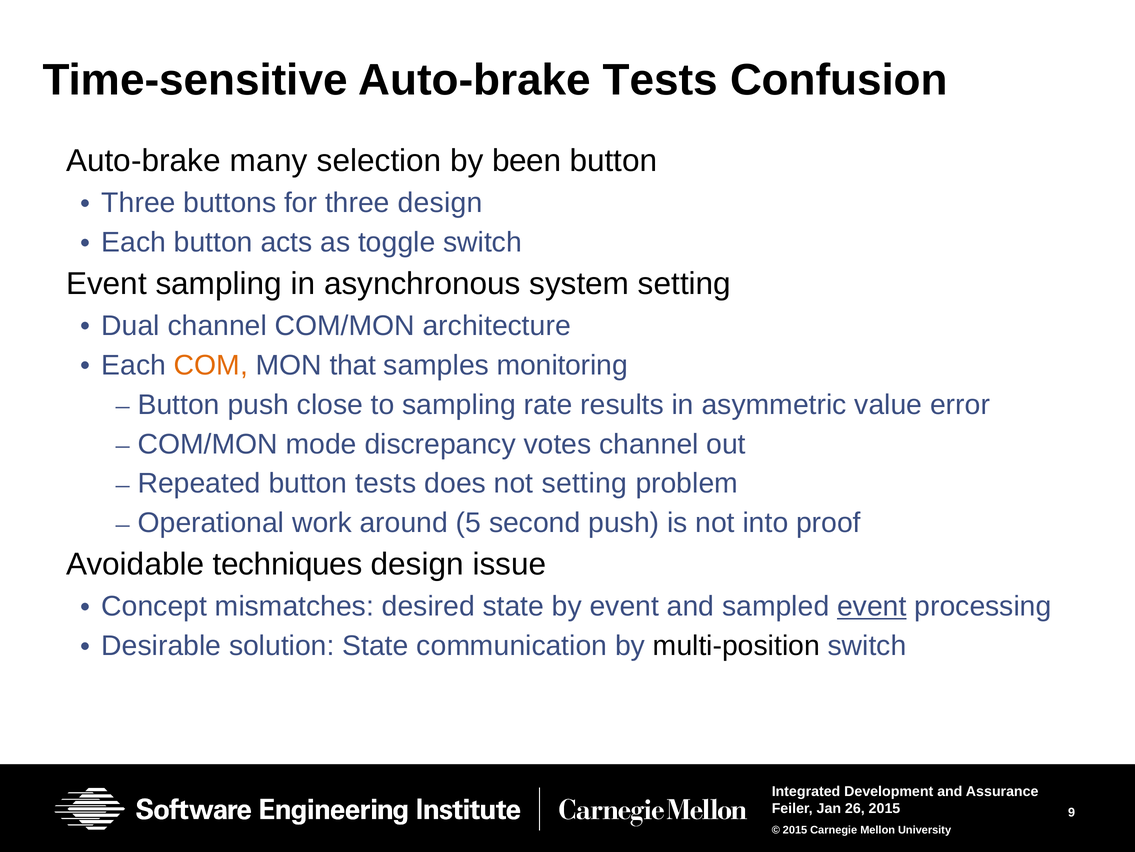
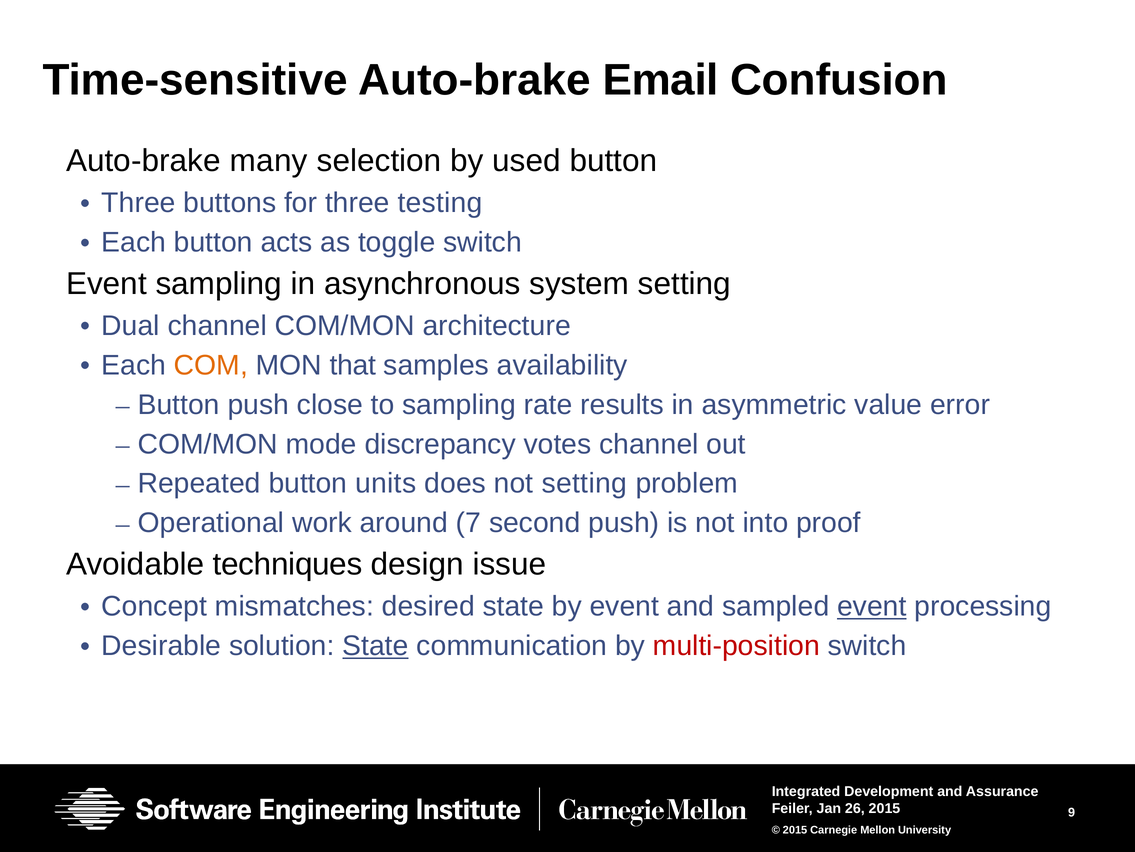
Auto-brake Tests: Tests -> Email
been: been -> used
three design: design -> testing
monitoring: monitoring -> availability
button tests: tests -> units
5: 5 -> 7
State at (376, 645) underline: none -> present
multi-position colour: black -> red
